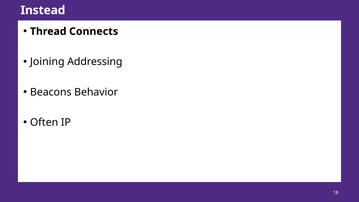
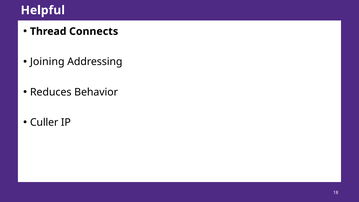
Instead: Instead -> Helpful
Beacons: Beacons -> Reduces
Often: Often -> Culler
